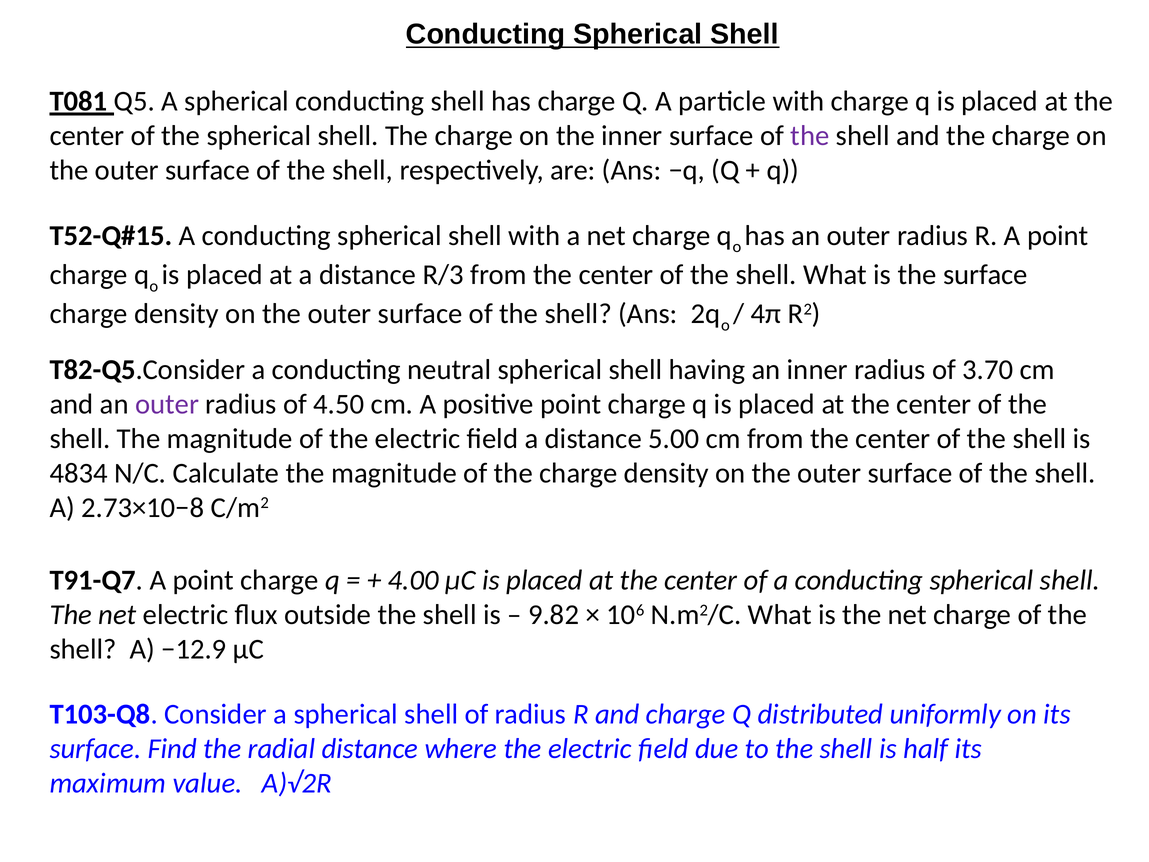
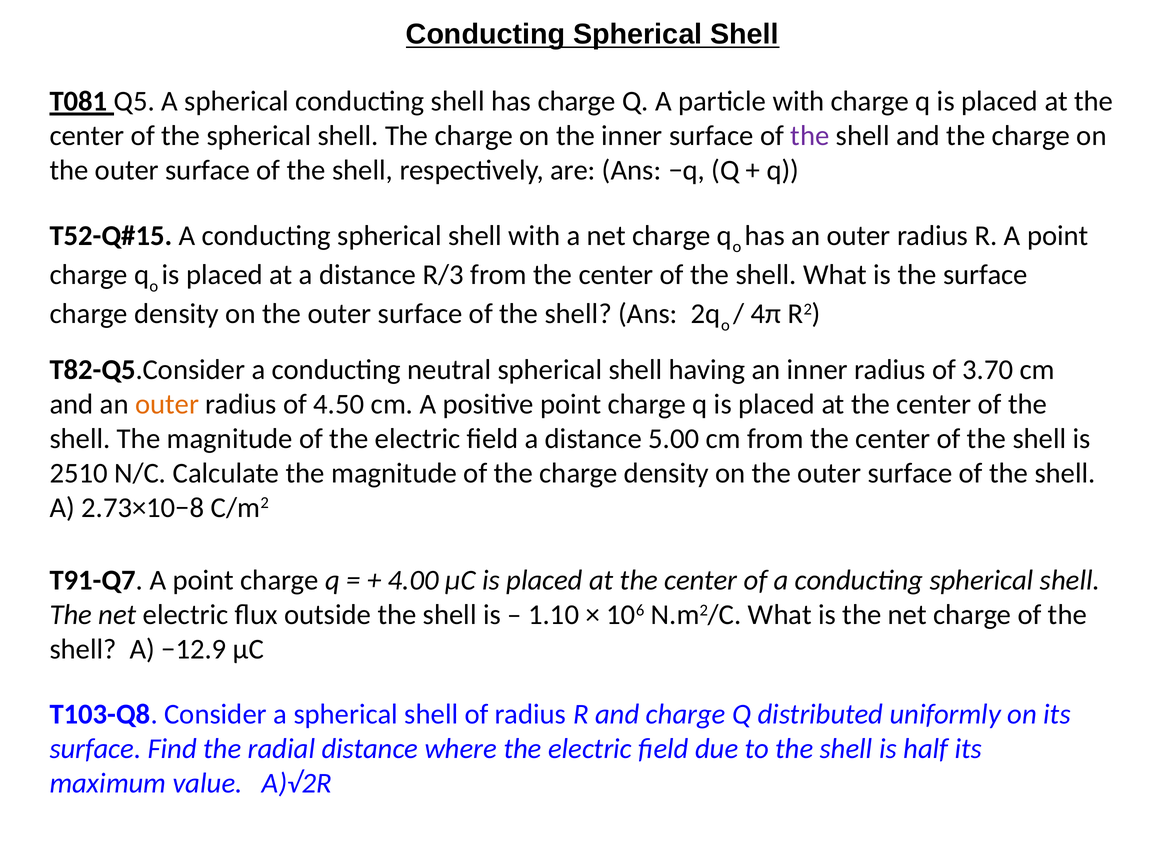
outer at (167, 404) colour: purple -> orange
4834: 4834 -> 2510
9.82: 9.82 -> 1.10
